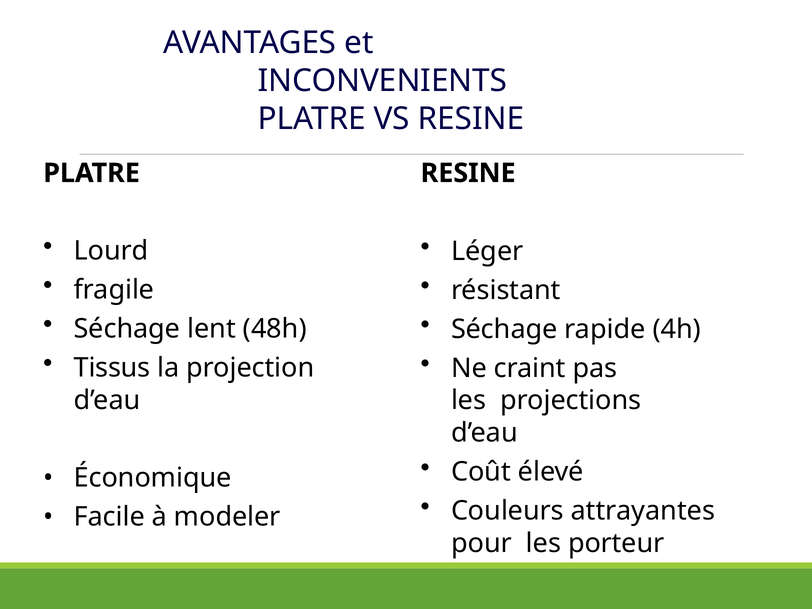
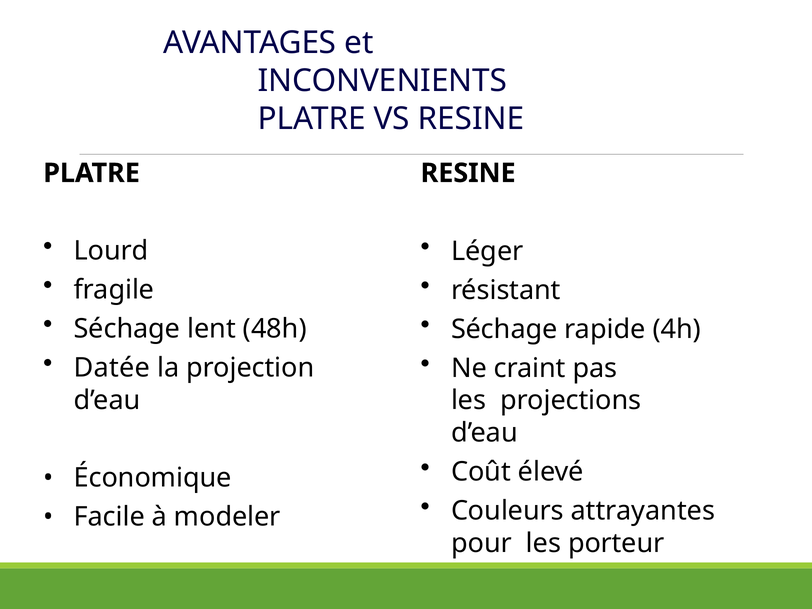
Tissus: Tissus -> Datée
